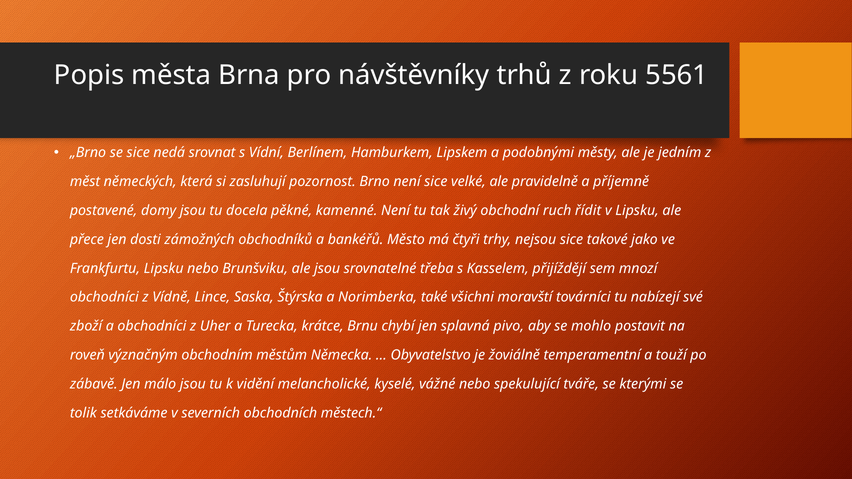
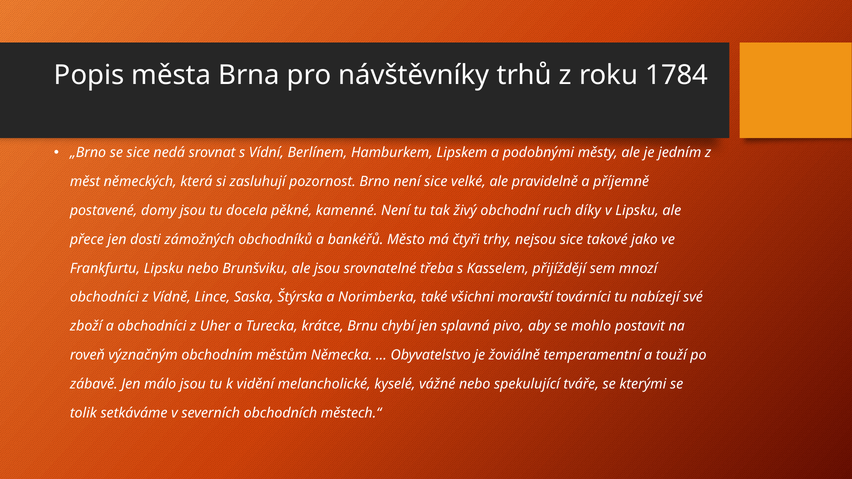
5561: 5561 -> 1784
řídit: řídit -> díky
